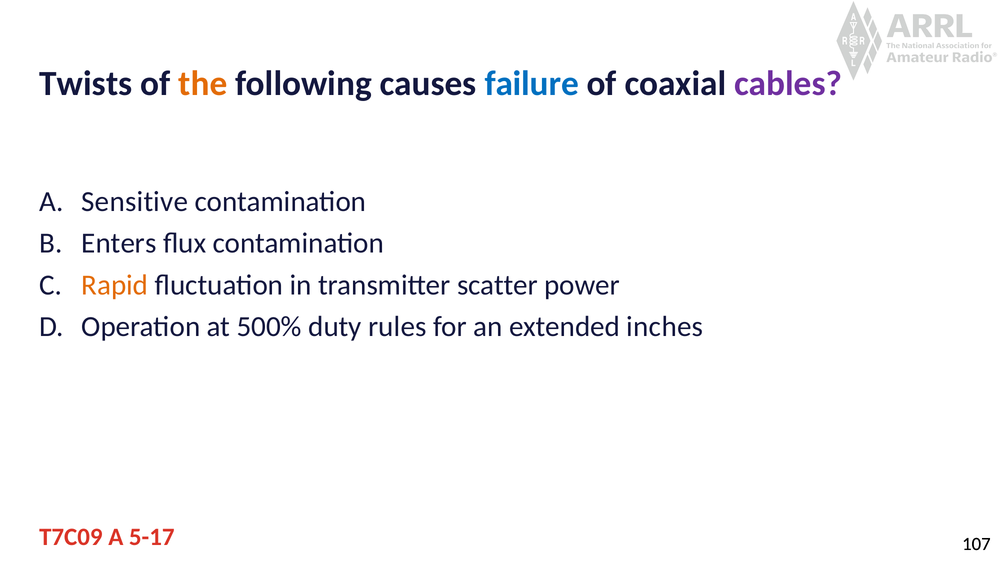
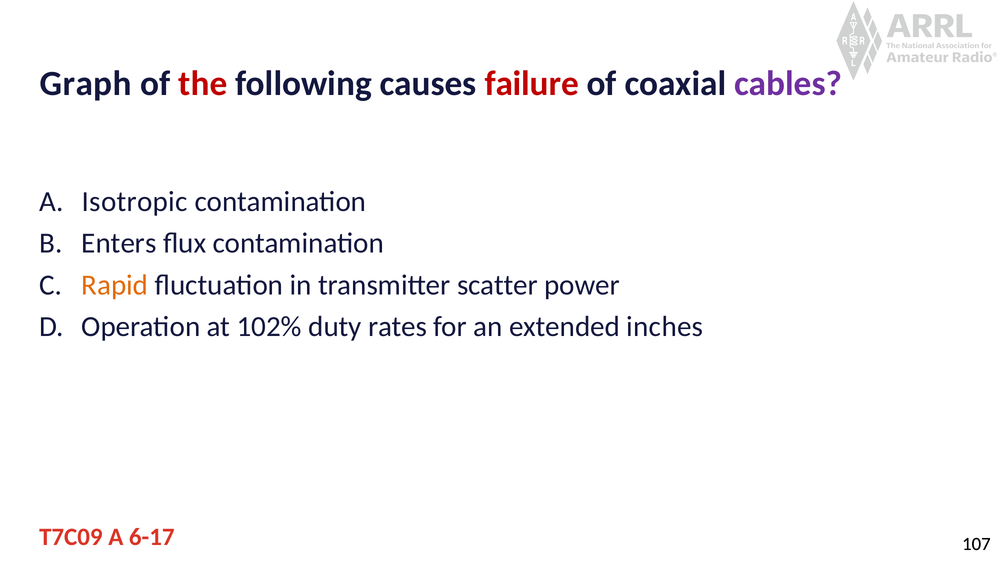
Twists: Twists -> Graph
the colour: orange -> red
failure colour: blue -> red
Sensitive: Sensitive -> Isotropic
500%: 500% -> 102%
rules: rules -> rates
5-17: 5-17 -> 6-17
